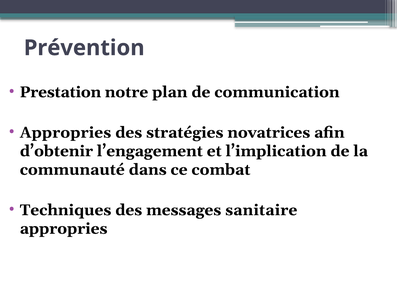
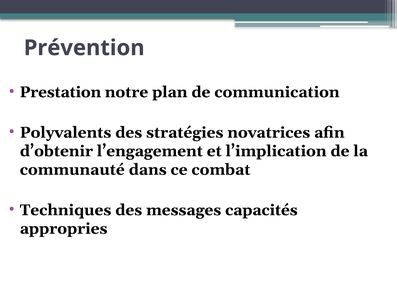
Appropries at (65, 132): Appropries -> Polyvalents
sanitaire: sanitaire -> capacités
